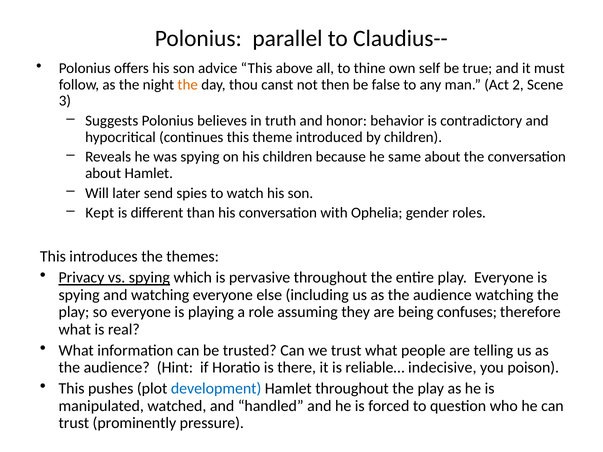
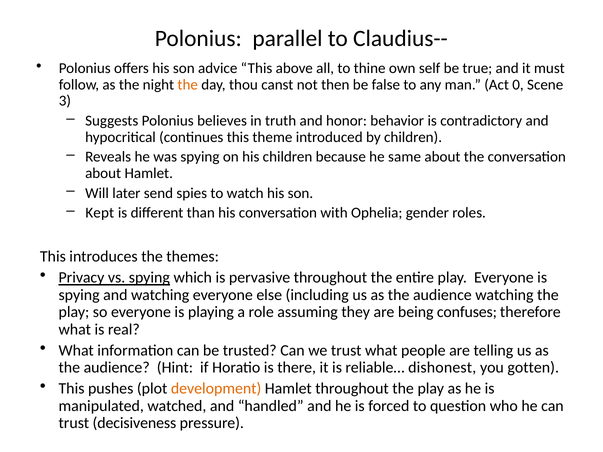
2: 2 -> 0
indecisive: indecisive -> dishonest
poison: poison -> gotten
development colour: blue -> orange
prominently: prominently -> decisiveness
